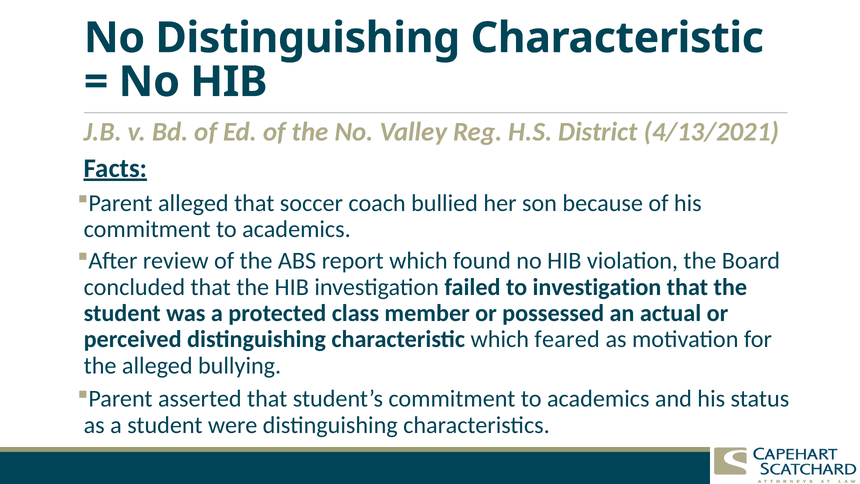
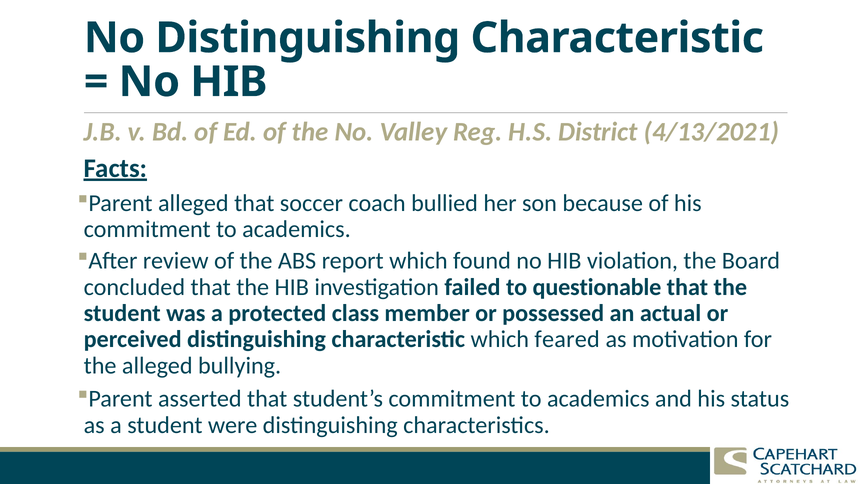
to investigation: investigation -> questionable
